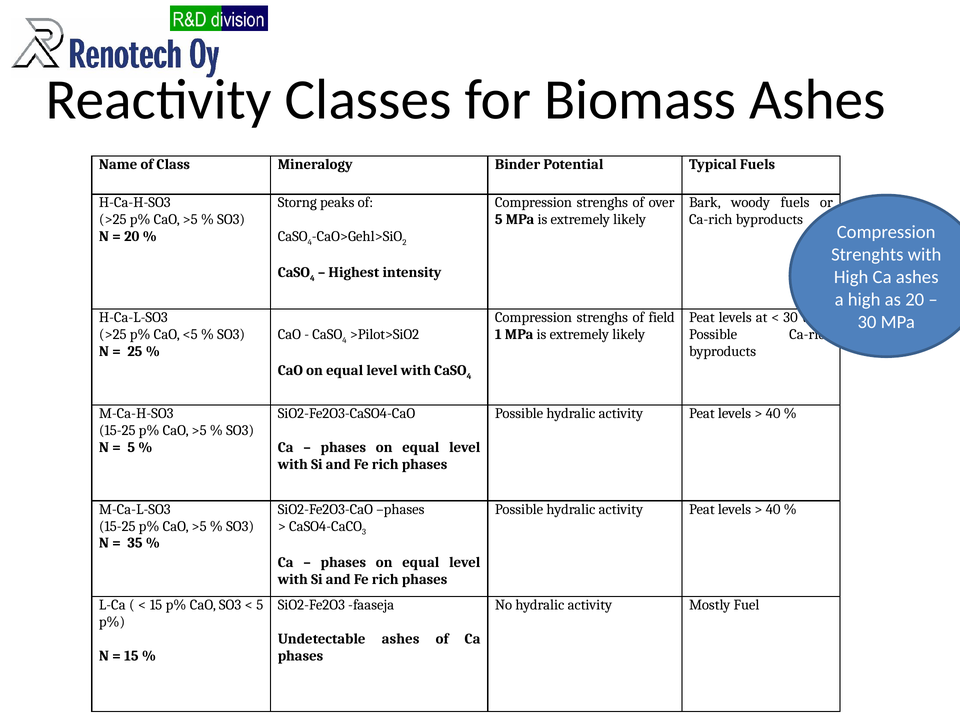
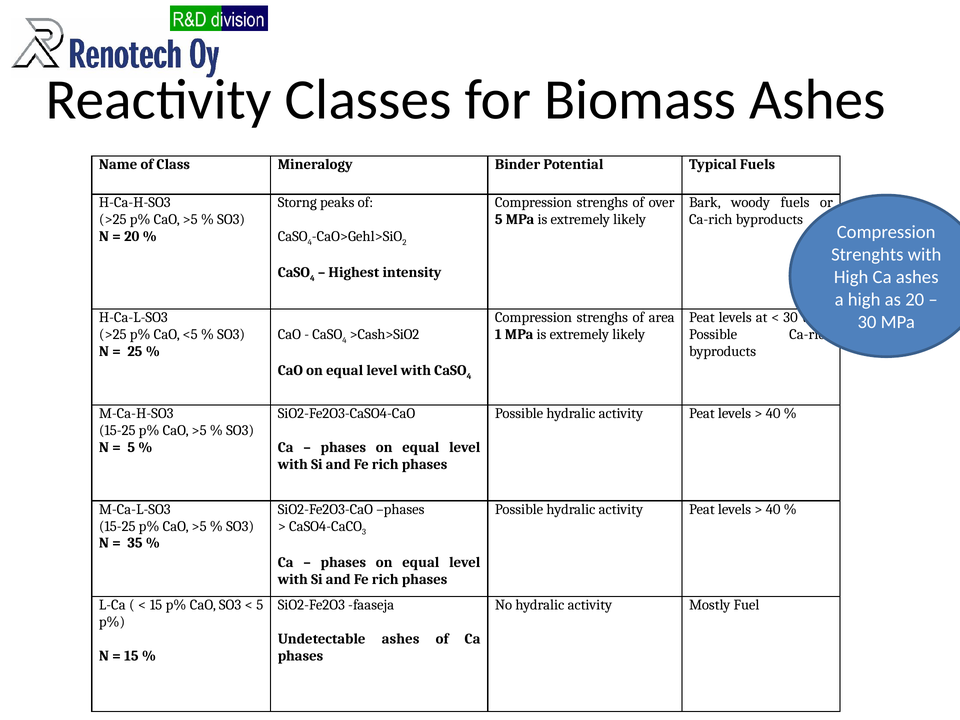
field: field -> area
>Pilot>SiO2: >Pilot>SiO2 -> >Cash>SiO2
